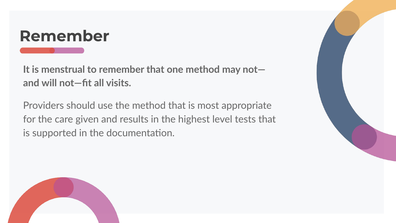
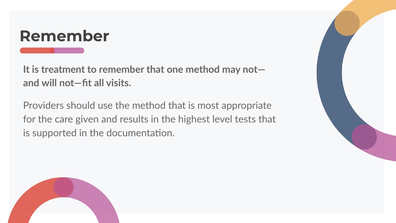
menstrual: menstrual -> treatment
